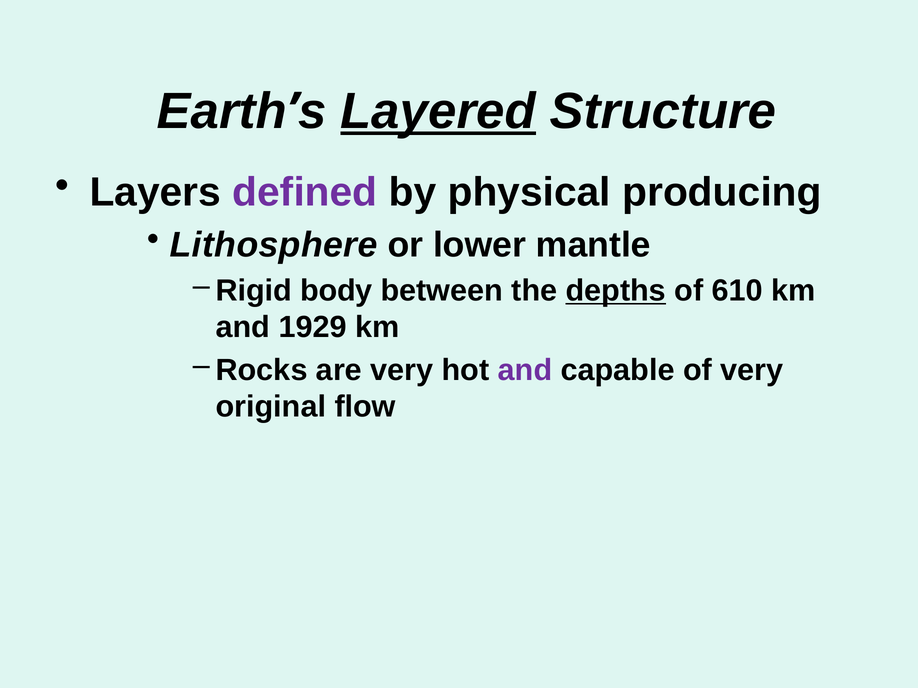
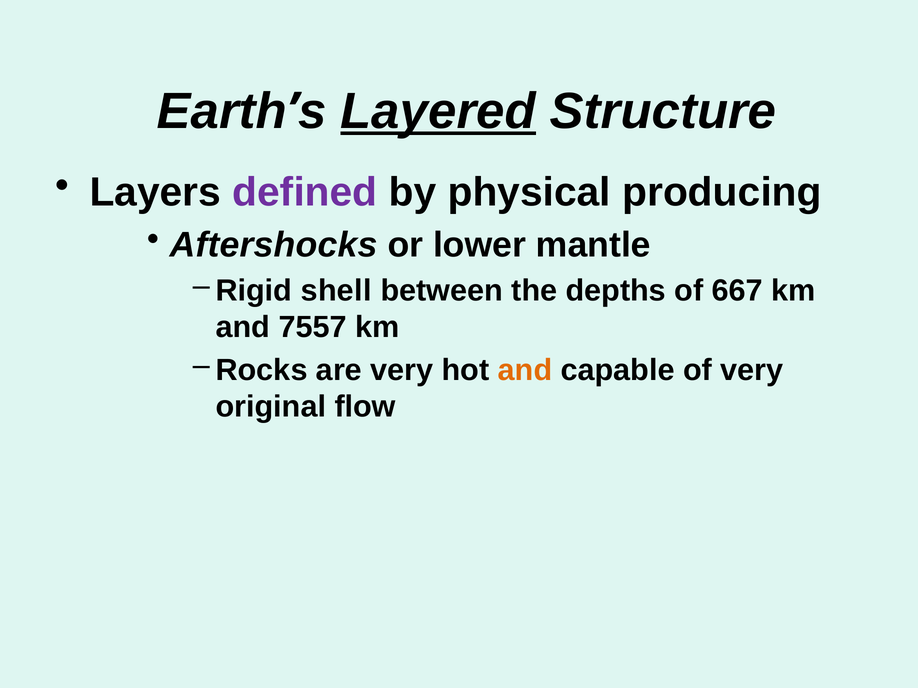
Lithosphere: Lithosphere -> Aftershocks
body: body -> shell
depths underline: present -> none
610: 610 -> 667
1929: 1929 -> 7557
and at (525, 370) colour: purple -> orange
